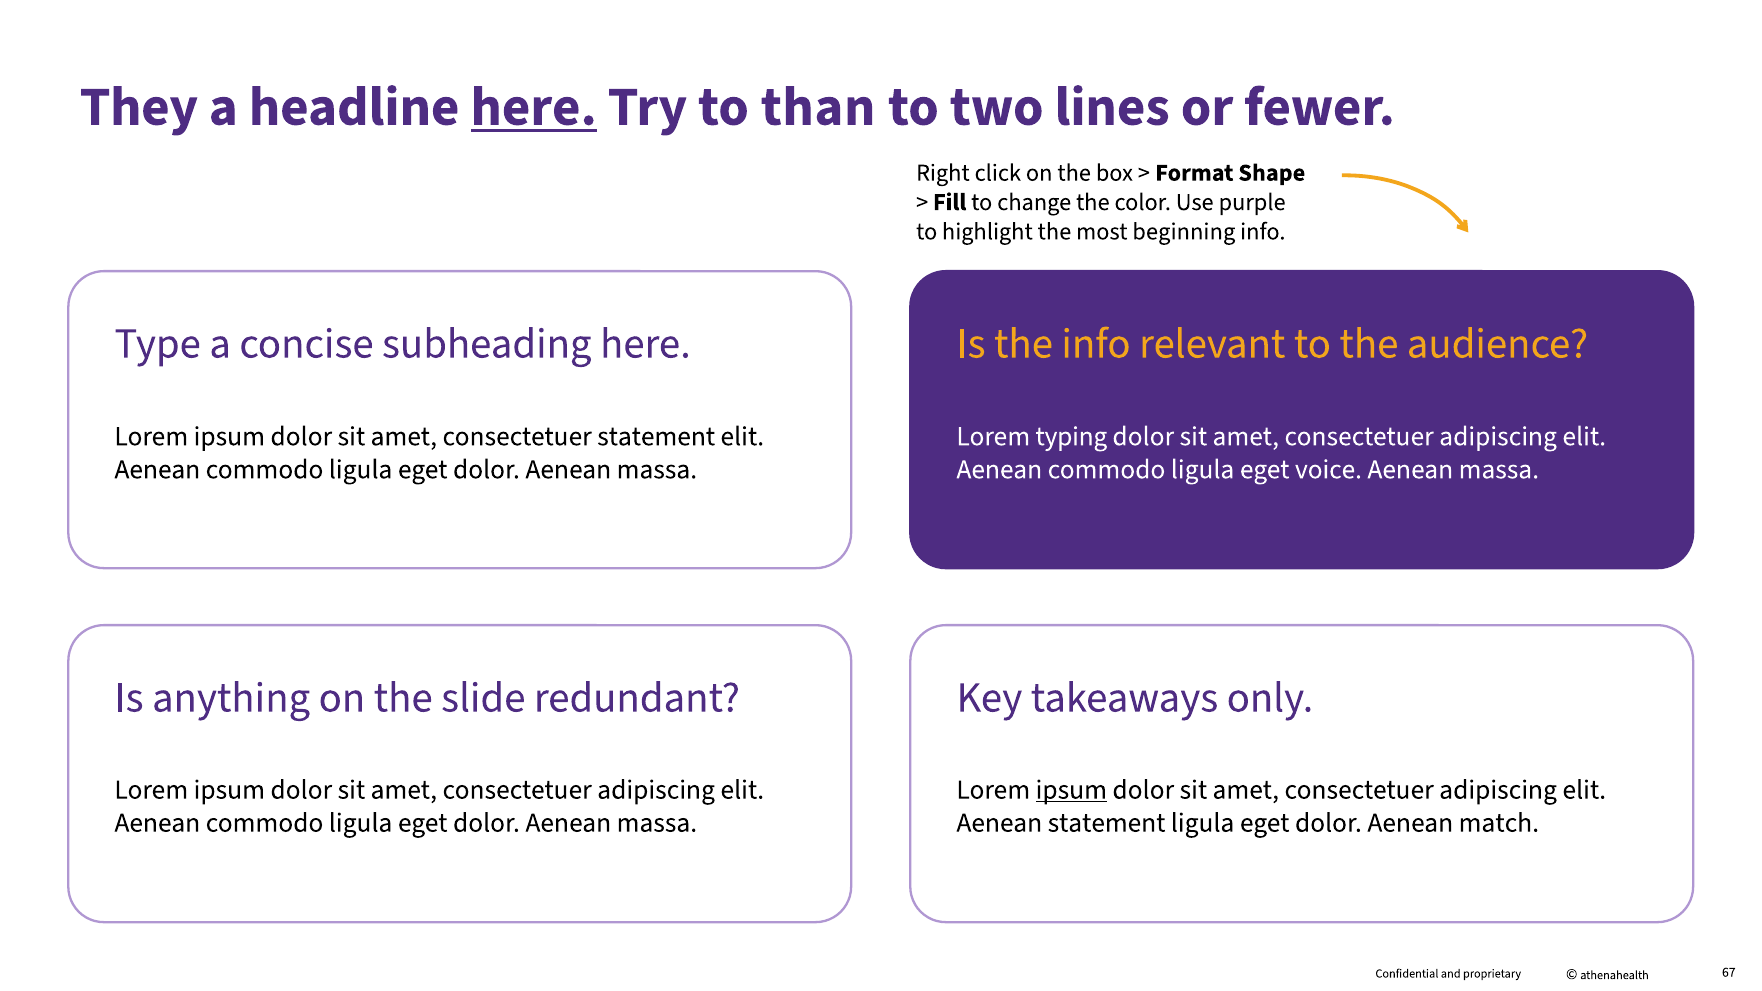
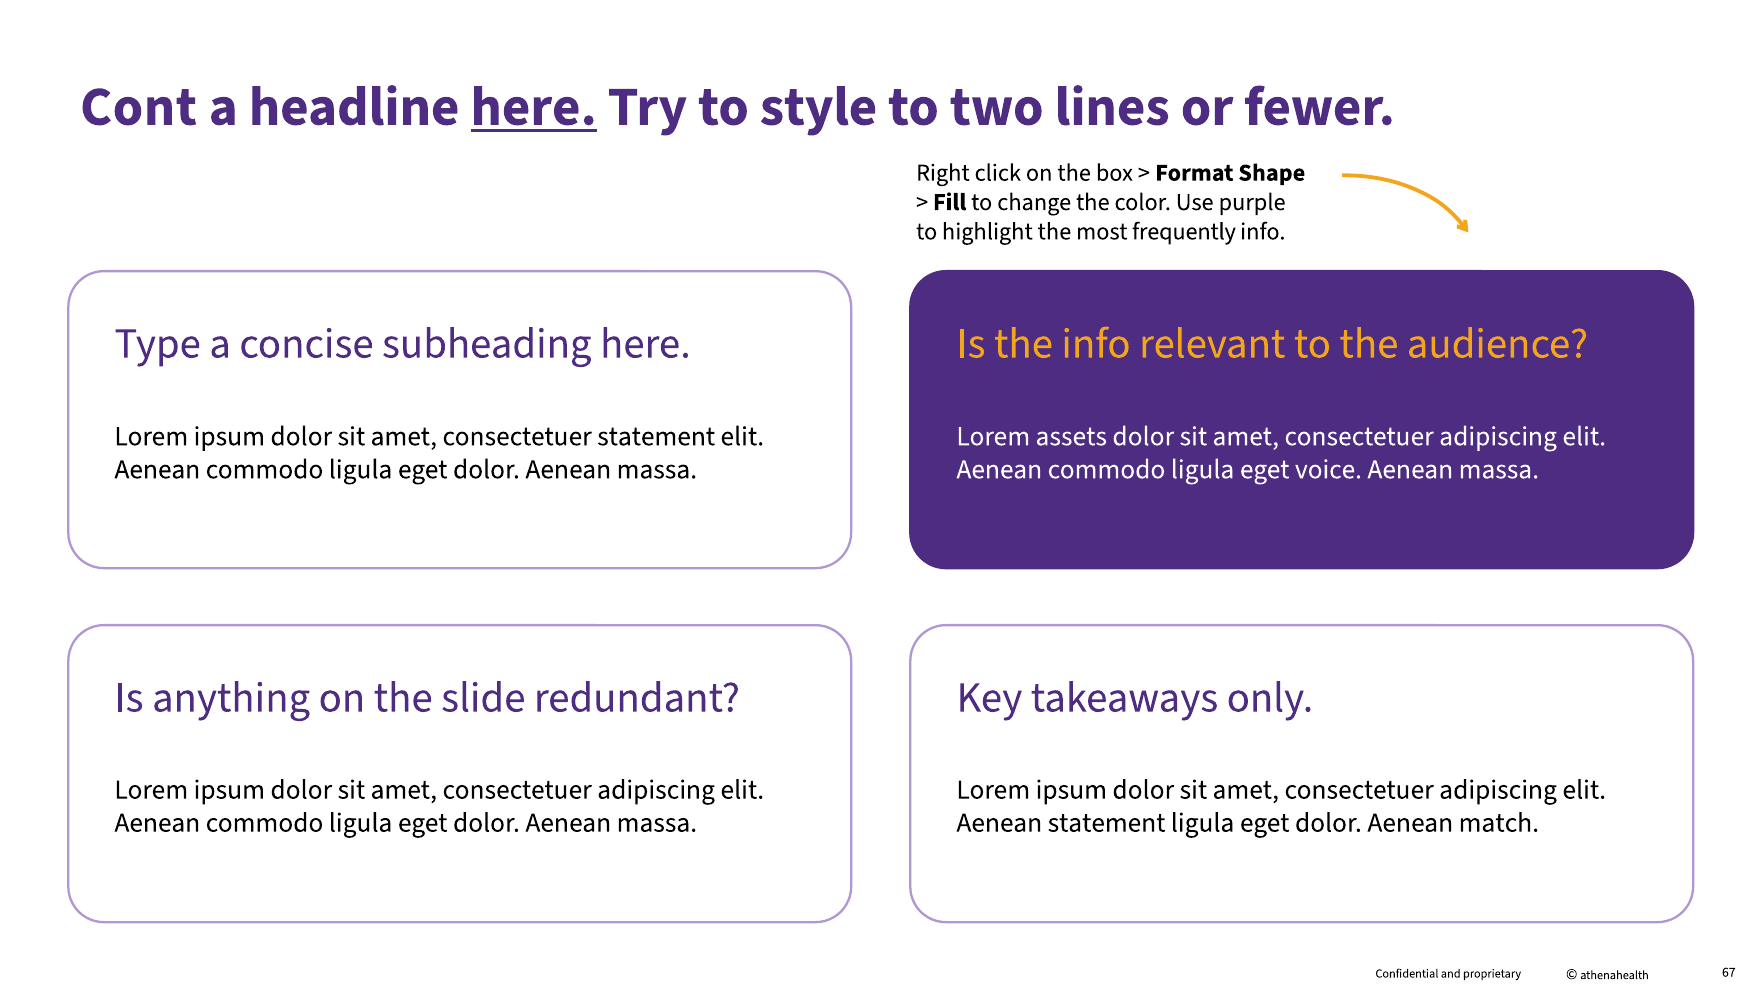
They: They -> Cont
than: than -> style
beginning: beginning -> frequently
typing: typing -> assets
ipsum at (1071, 790) underline: present -> none
